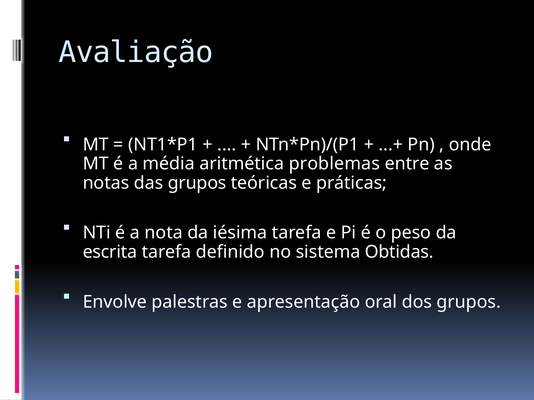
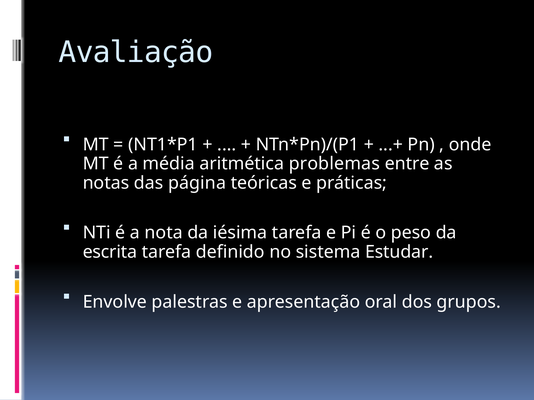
das grupos: grupos -> página
Obtidas: Obtidas -> Estudar
